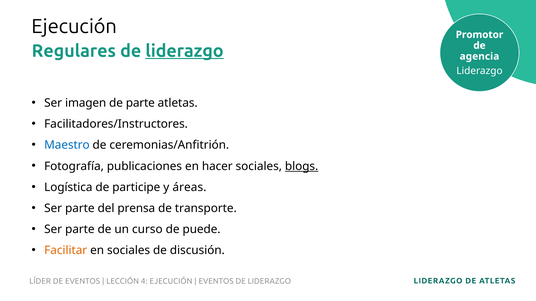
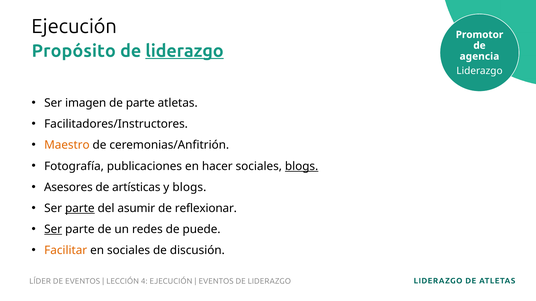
Regulares: Regulares -> Propósito
Maestro colour: blue -> orange
Logística: Logística -> Asesores
participe: participe -> artísticas
y áreas: áreas -> blogs
parte at (80, 209) underline: none -> present
prensa: prensa -> asumir
transporte: transporte -> reflexionar
Ser at (53, 230) underline: none -> present
curso: curso -> redes
